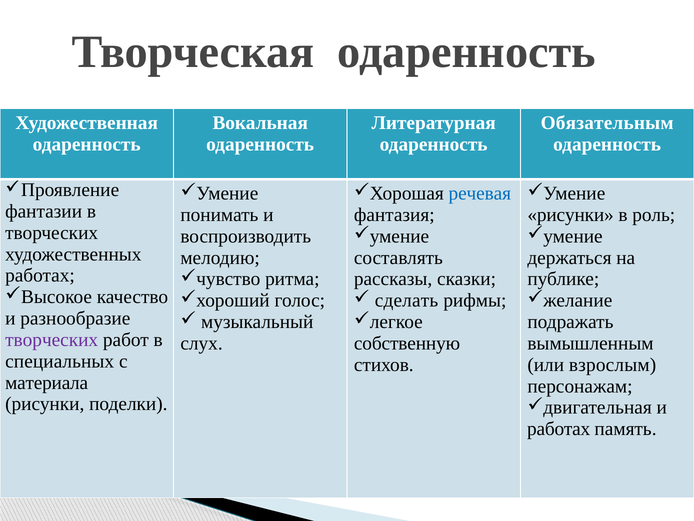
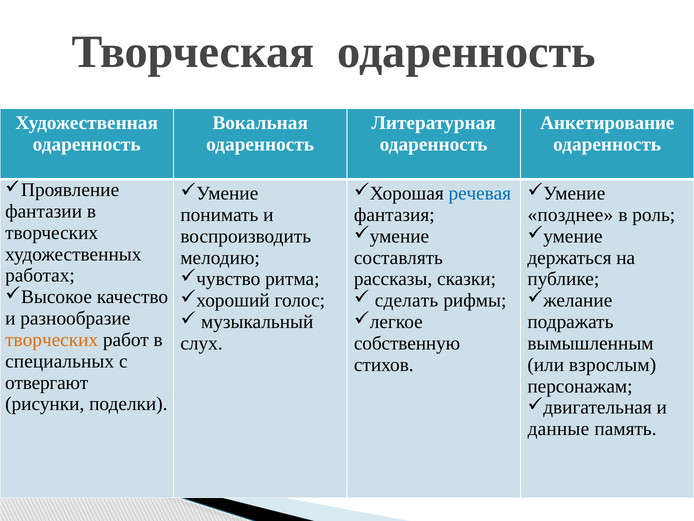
Обязательным: Обязательным -> Анкетирование
рисунки at (571, 215): рисунки -> позднее
творческих at (52, 340) colour: purple -> orange
материала: материала -> отвергают
работах at (559, 429): работах -> данные
